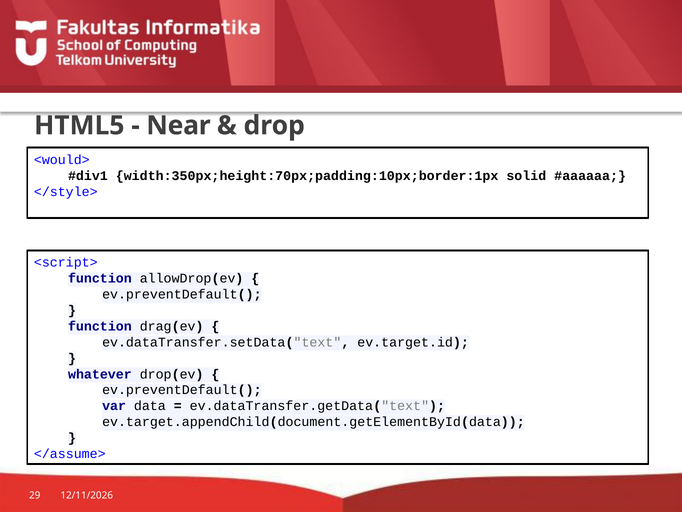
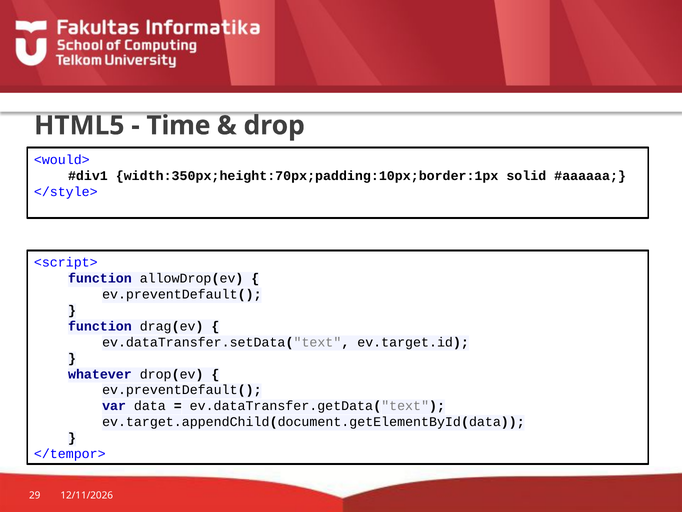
Near: Near -> Time
</assume>: </assume> -> </tempor>
